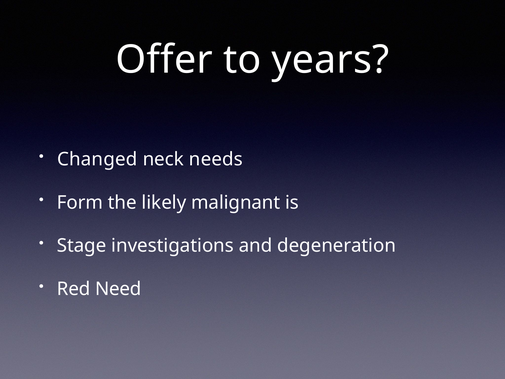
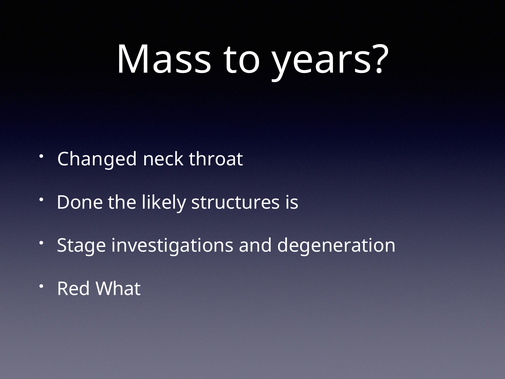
Offer: Offer -> Mass
needs: needs -> throat
Form: Form -> Done
malignant: malignant -> structures
Need: Need -> What
